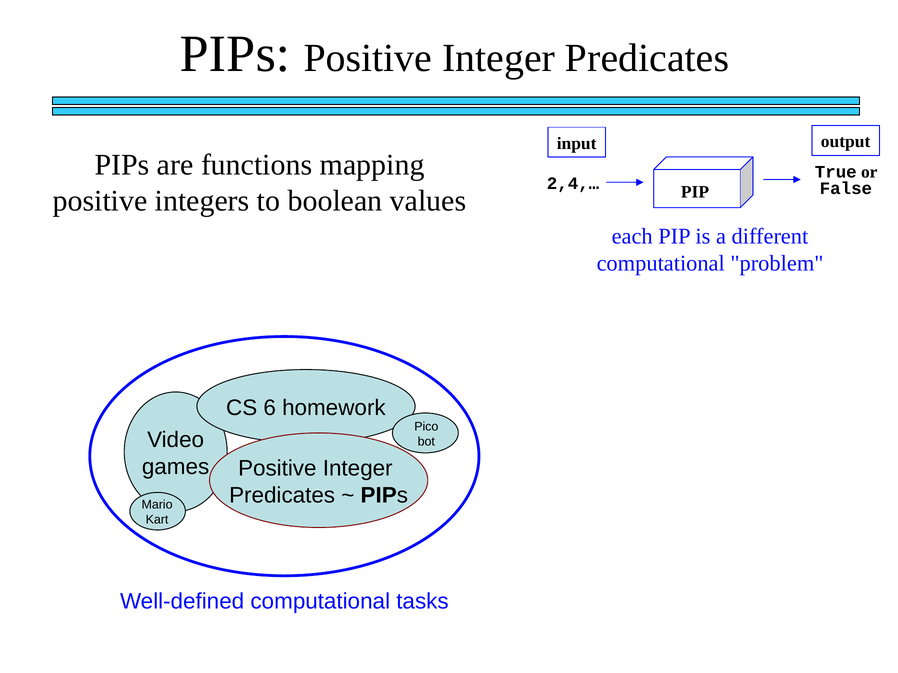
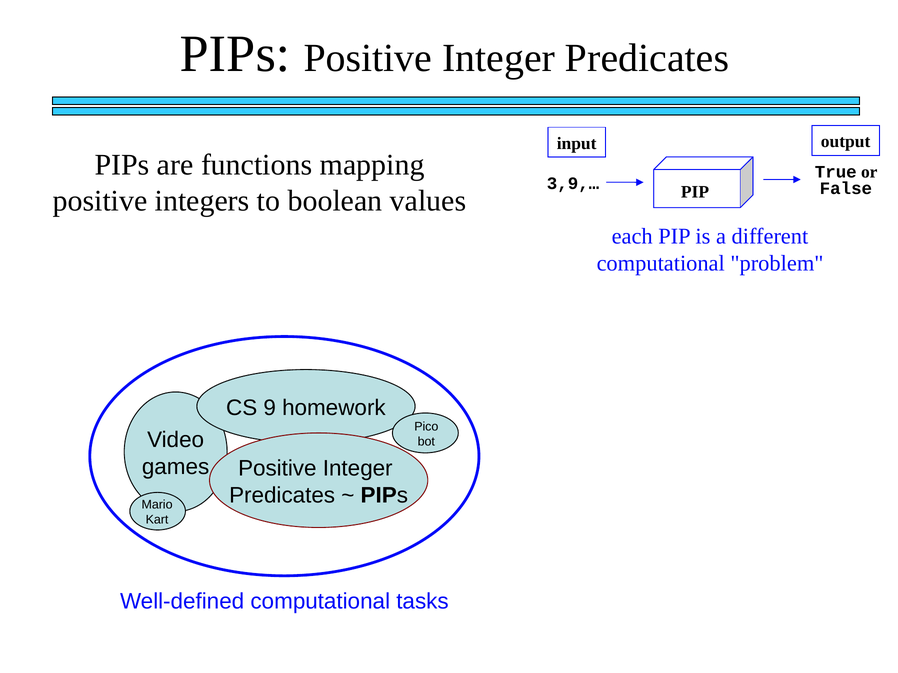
2,4,…: 2,4,… -> 3,9,…
6: 6 -> 9
